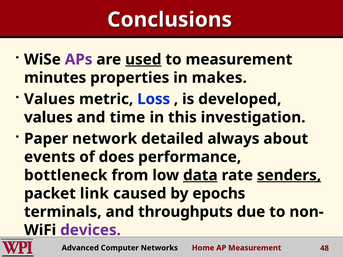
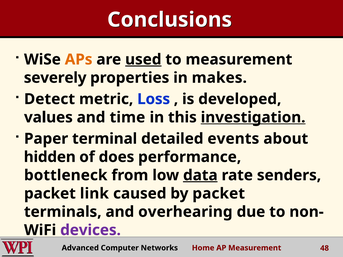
APs colour: purple -> orange
minutes: minutes -> severely
Values at (50, 99): Values -> Detect
investigation underline: none -> present
network: network -> terminal
always: always -> events
events: events -> hidden
senders underline: present -> none
by epochs: epochs -> packet
throughputs: throughputs -> overhearing
